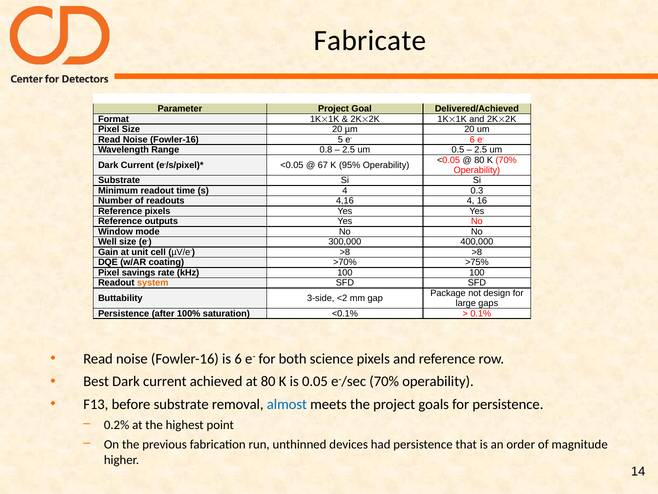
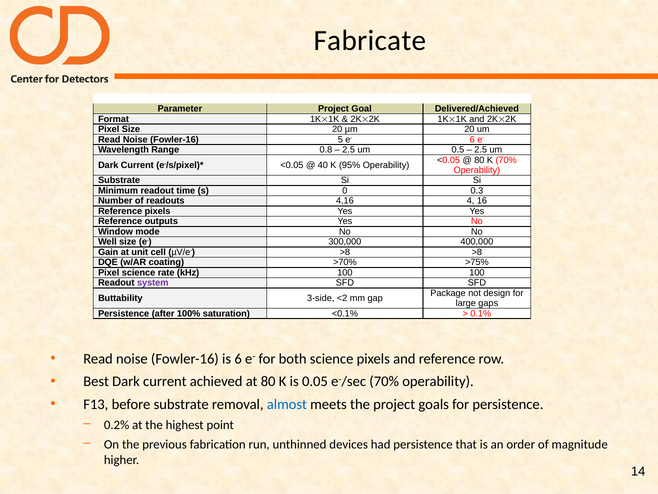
67: 67 -> 40
s 4: 4 -> 0
Pixel savings: savings -> science
system colour: orange -> purple
